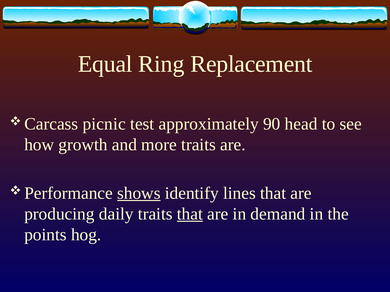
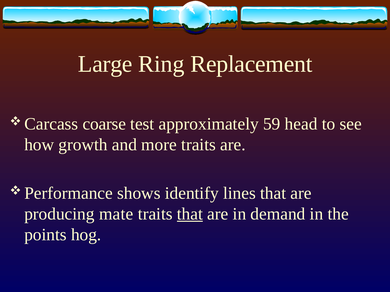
Equal: Equal -> Large
picnic: picnic -> coarse
90: 90 -> 59
shows underline: present -> none
daily: daily -> mate
